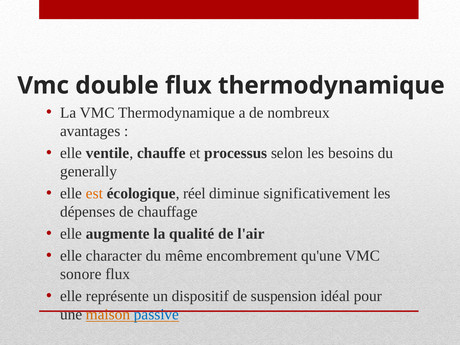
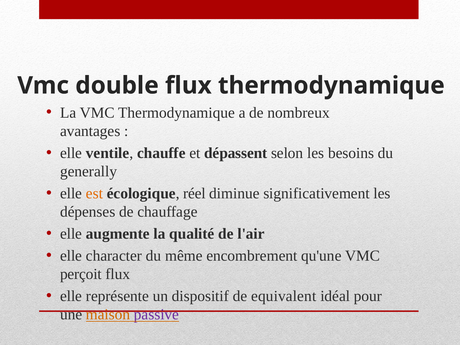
processus: processus -> dépassent
sonore: sonore -> perçoit
suspension: suspension -> equivalent
passive colour: blue -> purple
